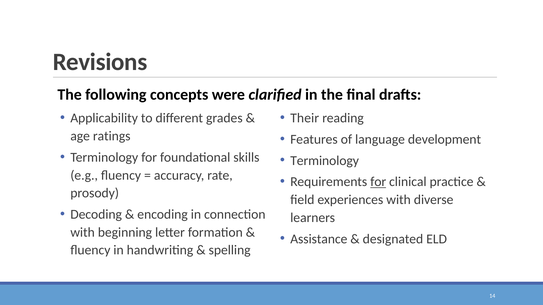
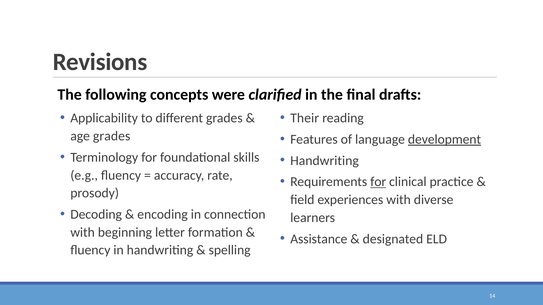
age ratings: ratings -> grades
development underline: none -> present
Terminology at (325, 161): Terminology -> Handwriting
